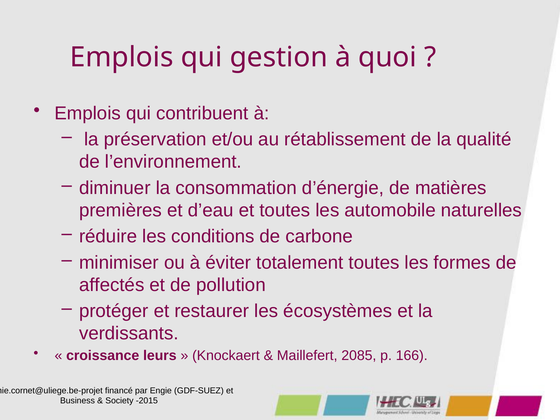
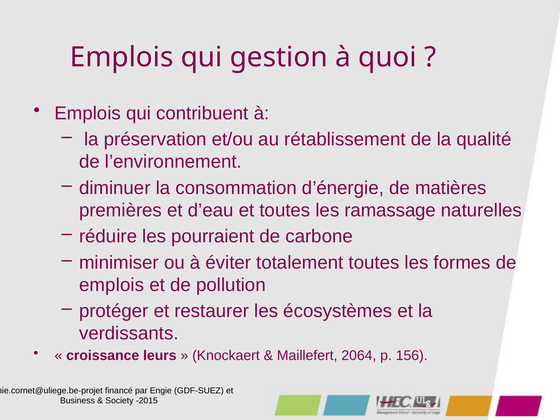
automobile: automobile -> ramassage
conditions: conditions -> pourraient
affectés at (112, 285): affectés -> emplois
2085: 2085 -> 2064
166: 166 -> 156
